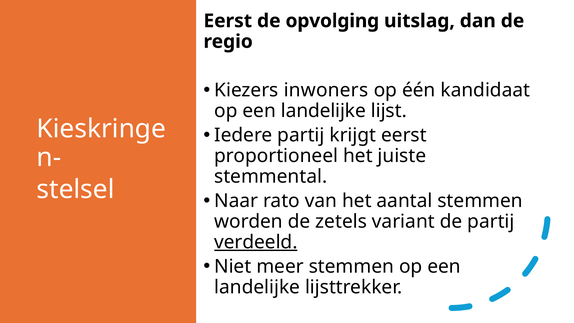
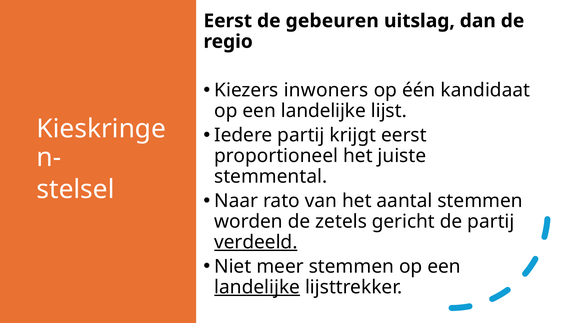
opvolging: opvolging -> gebeuren
variant: variant -> gericht
landelijke at (257, 287) underline: none -> present
